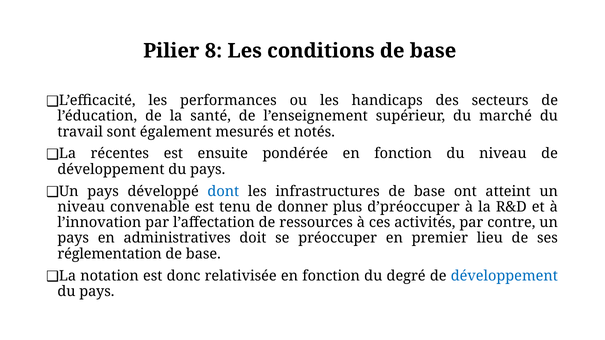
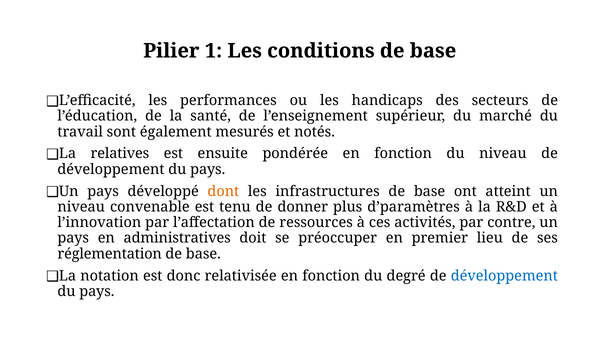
8: 8 -> 1
récentes: récentes -> relatives
dont colour: blue -> orange
d’préoccuper: d’préoccuper -> d’paramètres
